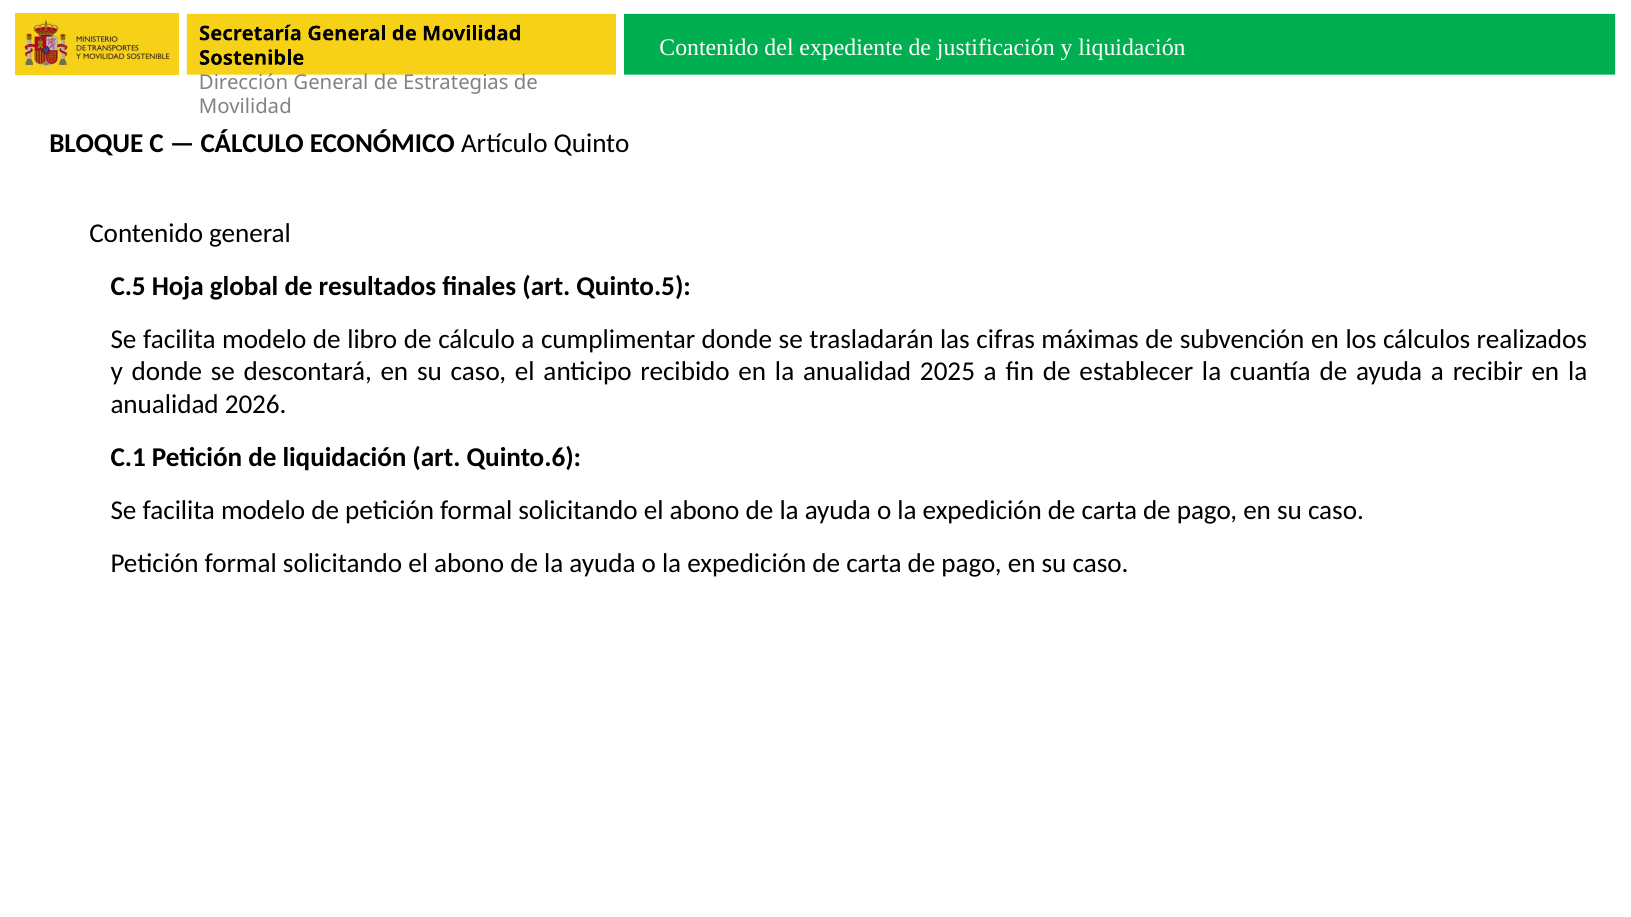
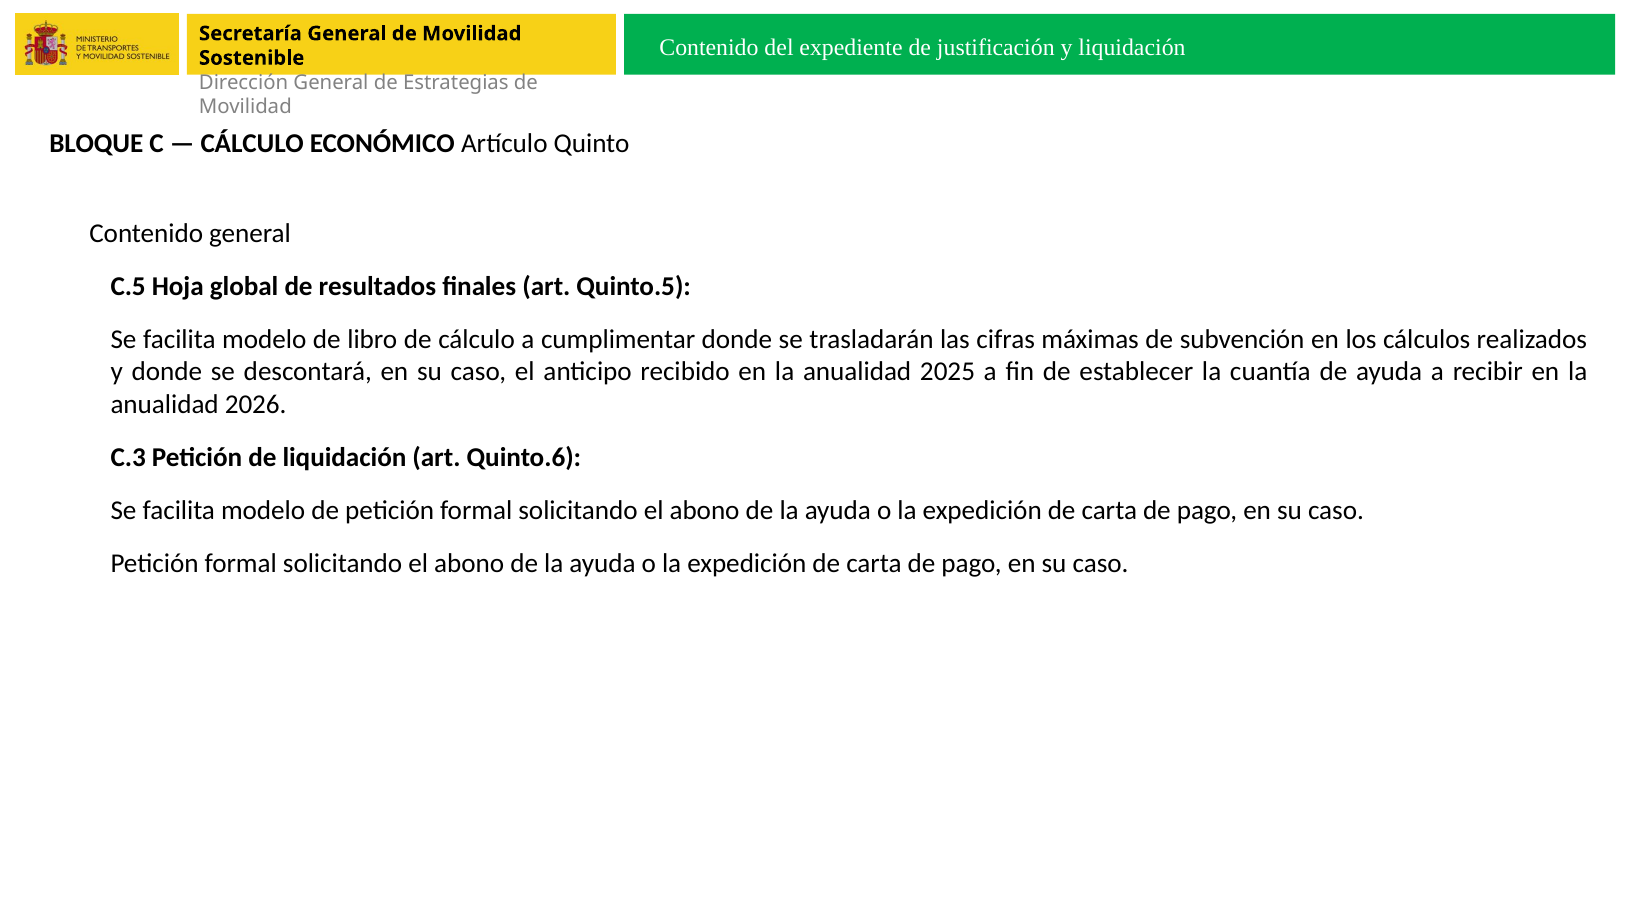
C.1: C.1 -> C.3
